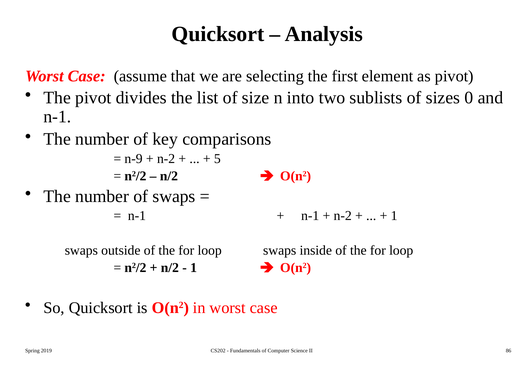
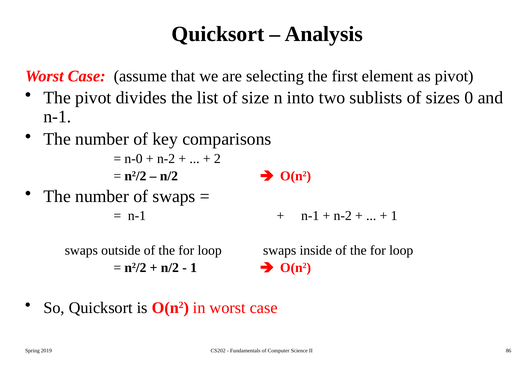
n-9: n-9 -> n-0
5: 5 -> 2
